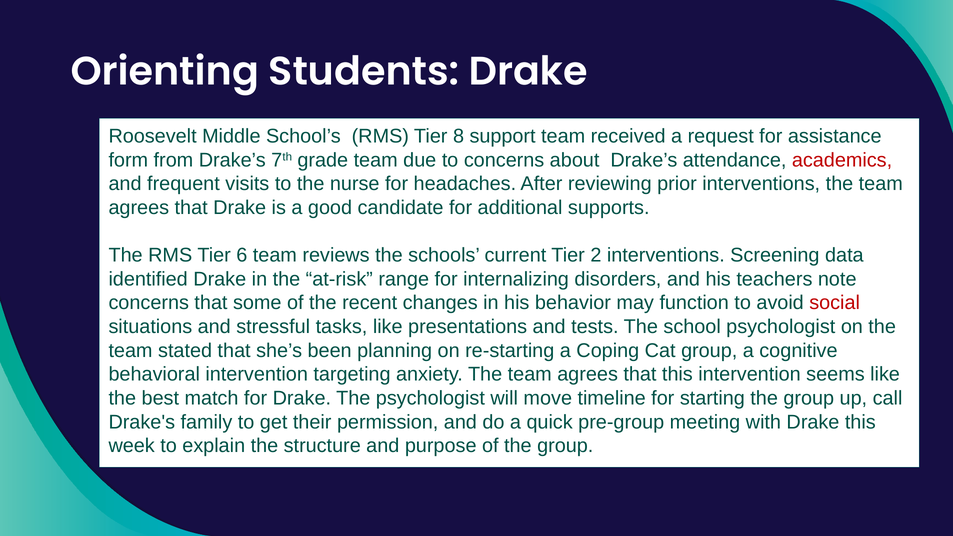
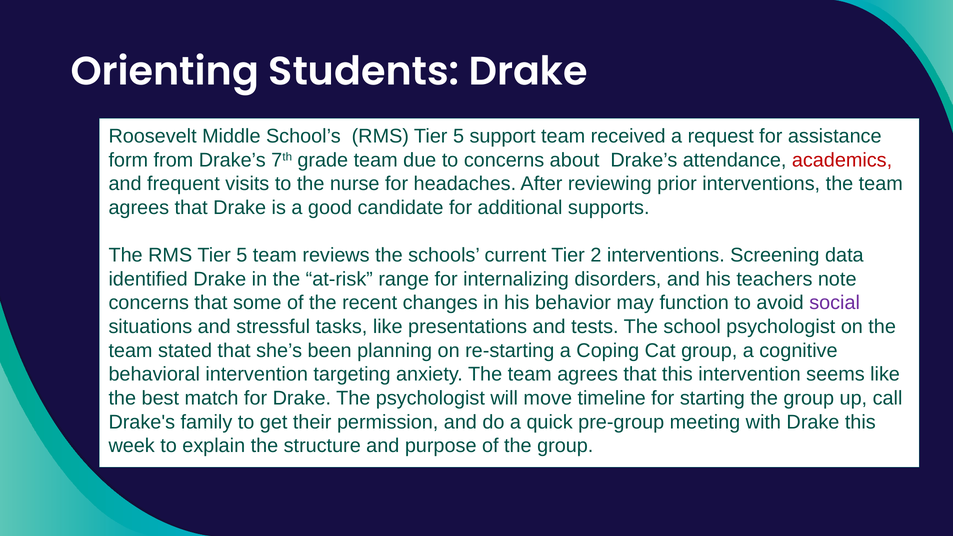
School’s RMS Tier 8: 8 -> 5
The RMS Tier 6: 6 -> 5
social colour: red -> purple
